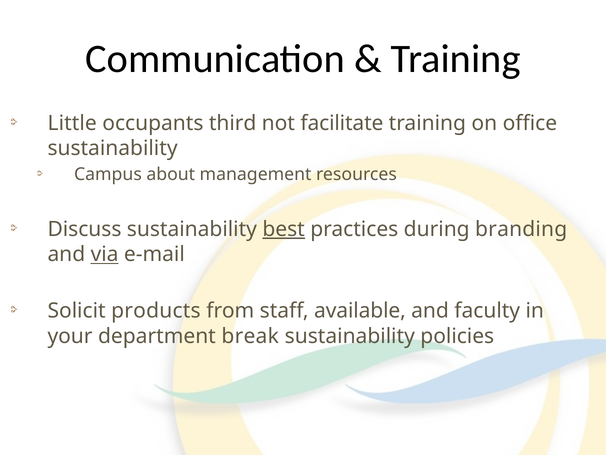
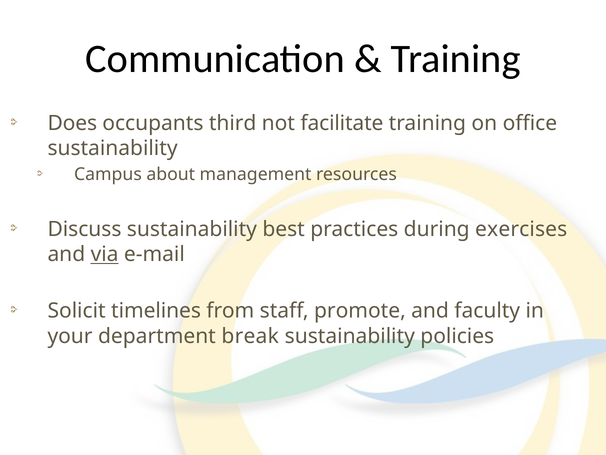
Little: Little -> Does
best underline: present -> none
branding: branding -> exercises
products: products -> timelines
available: available -> promote
